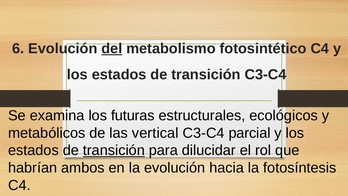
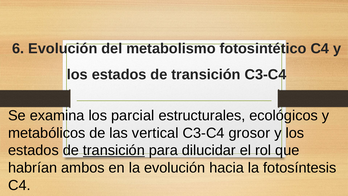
del underline: present -> none
futuras: futuras -> parcial
parcial: parcial -> grosor
